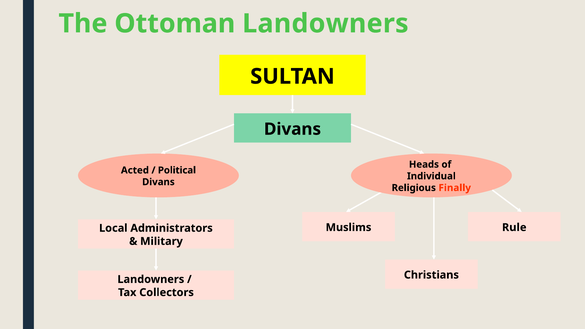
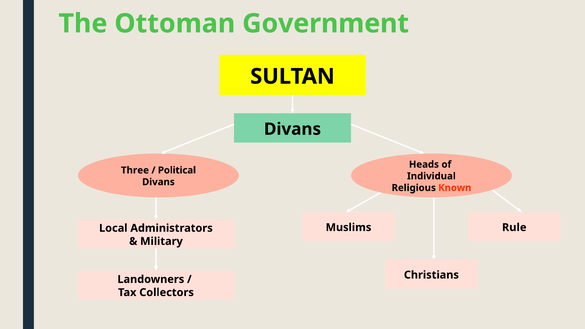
Ottoman Landowners: Landowners -> Government
Acted: Acted -> Three
Finally: Finally -> Known
